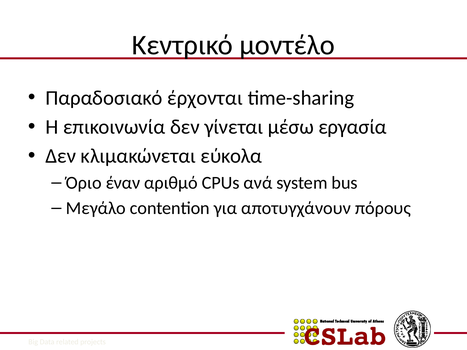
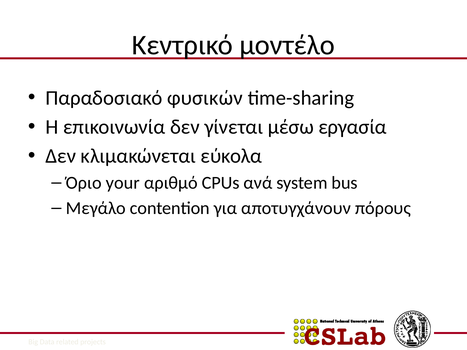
έρχονται: έρχονται -> φυσικών
έναν: έναν -> your
